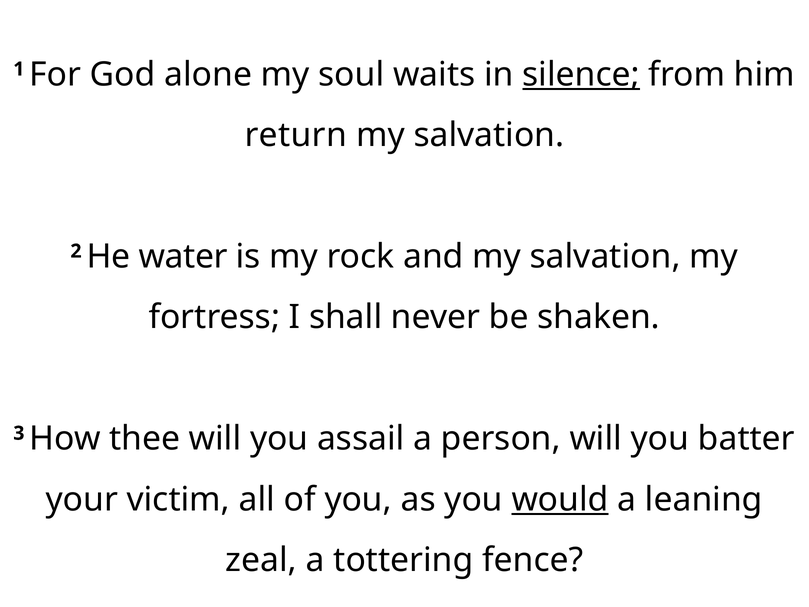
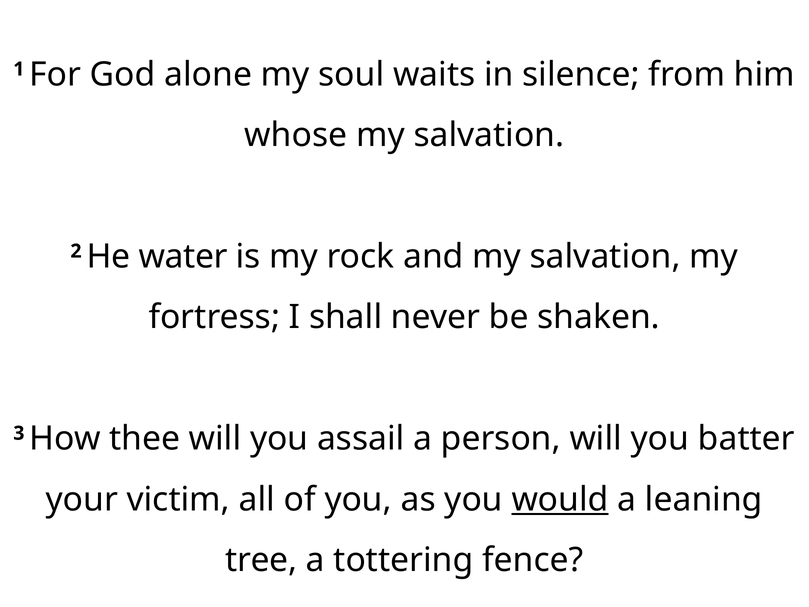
silence underline: present -> none
return: return -> whose
zeal: zeal -> tree
